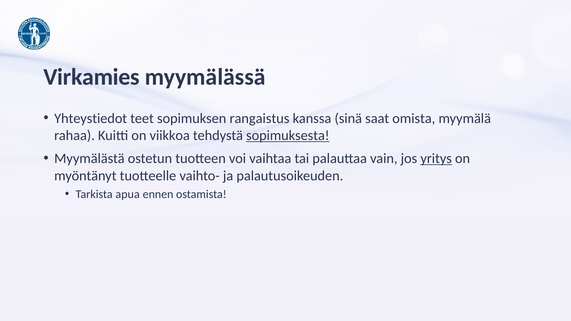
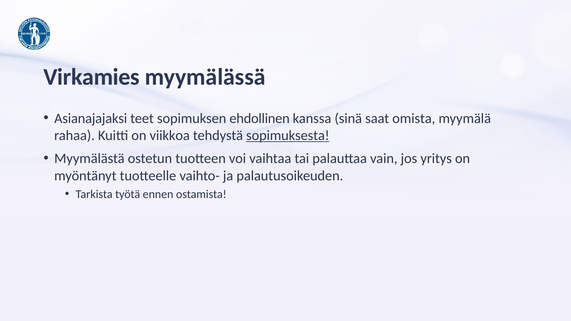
Yhteystiedot: Yhteystiedot -> Asianajajaksi
rangaistus: rangaistus -> ehdollinen
yritys underline: present -> none
apua: apua -> työtä
